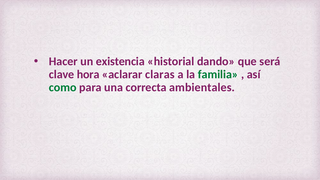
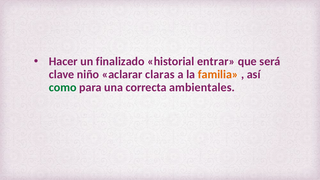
existencia: existencia -> finalizado
dando: dando -> entrar
hora: hora -> niño
familia colour: green -> orange
